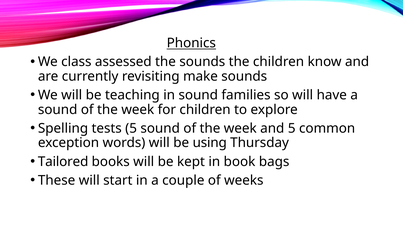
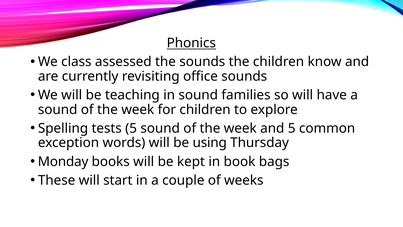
make: make -> office
Tailored: Tailored -> Monday
